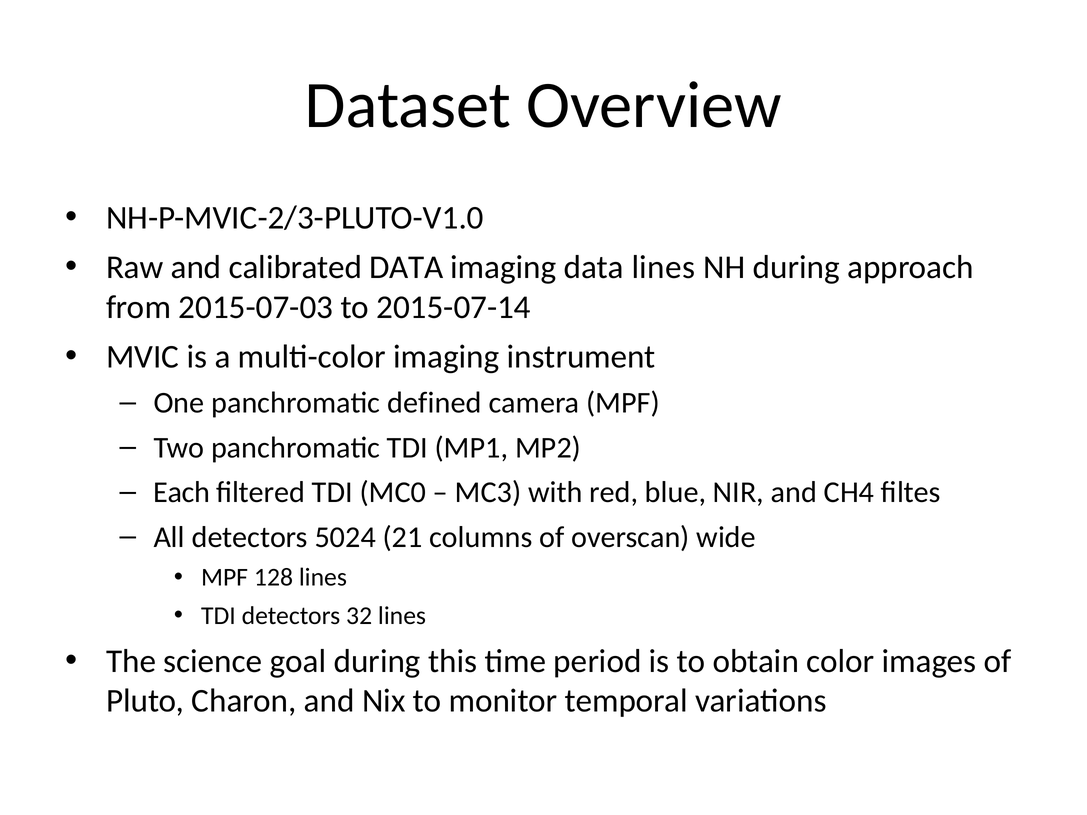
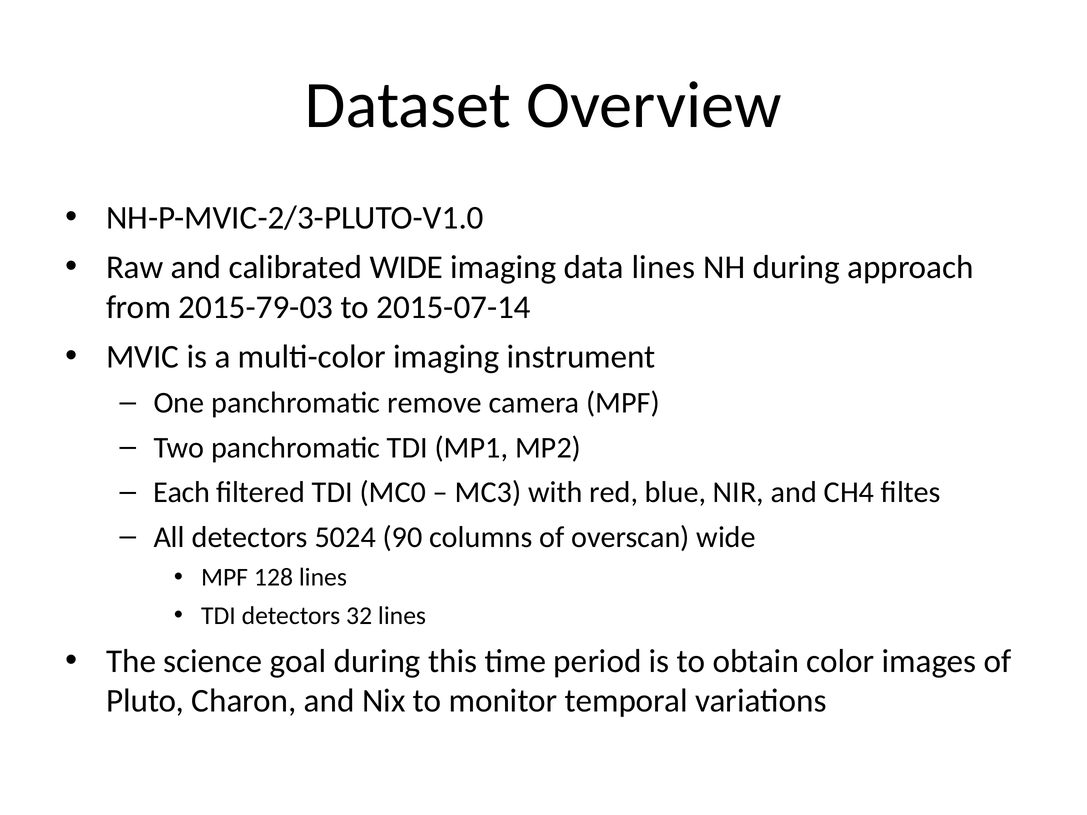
calibrated DATA: DATA -> WIDE
2015-07-03: 2015-07-03 -> 2015-79-03
defined: defined -> remove
21: 21 -> 90
